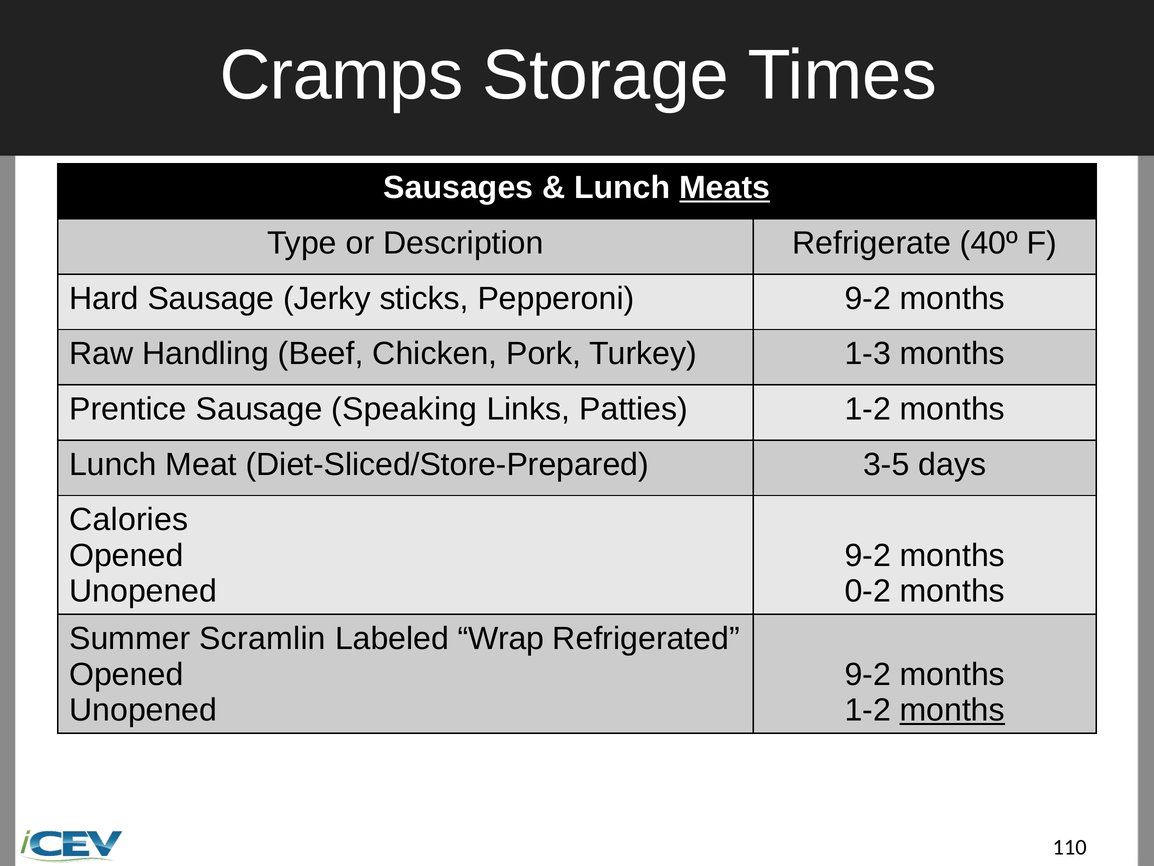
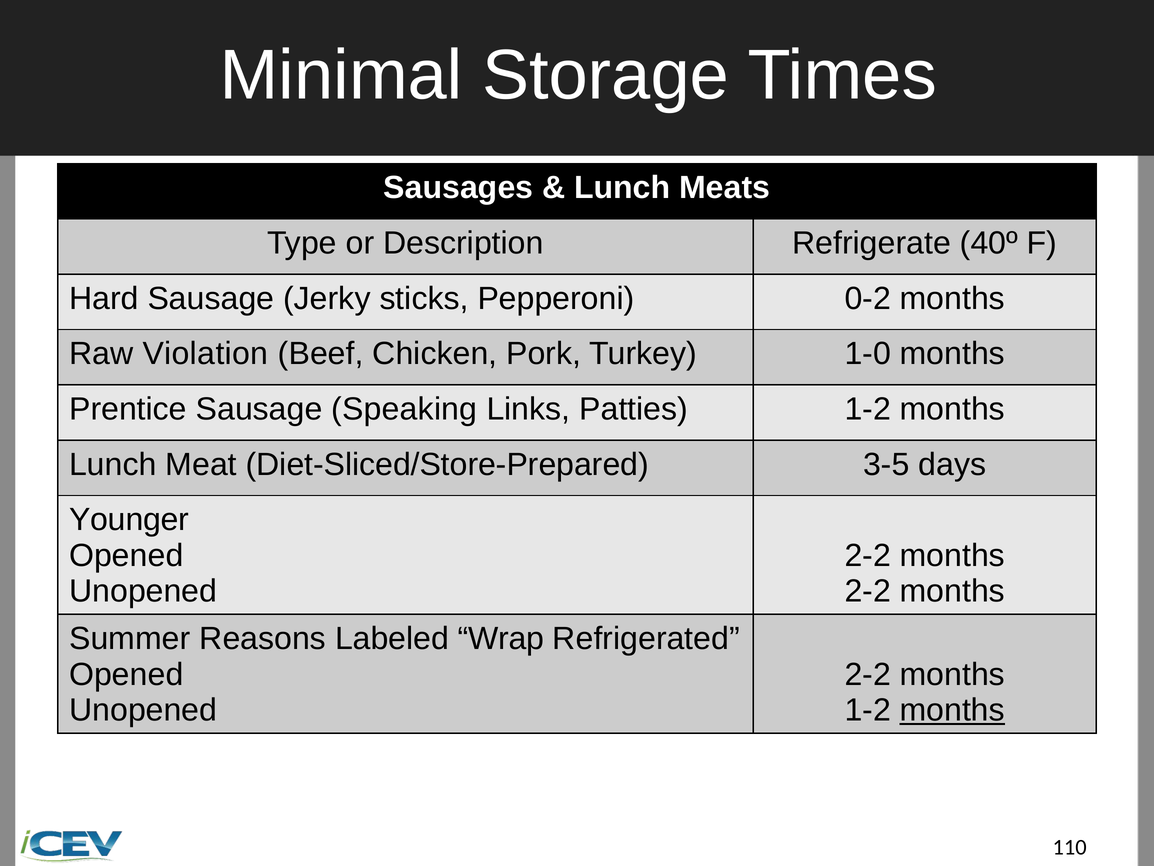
Cramps: Cramps -> Minimal
Meats underline: present -> none
Pepperoni 9-2: 9-2 -> 0-2
Handling: Handling -> Violation
1-3: 1-3 -> 1-0
Calories: Calories -> Younger
9-2 at (868, 555): 9-2 -> 2-2
0-2 at (868, 591): 0-2 -> 2-2
Scramlin: Scramlin -> Reasons
9-2 at (868, 674): 9-2 -> 2-2
